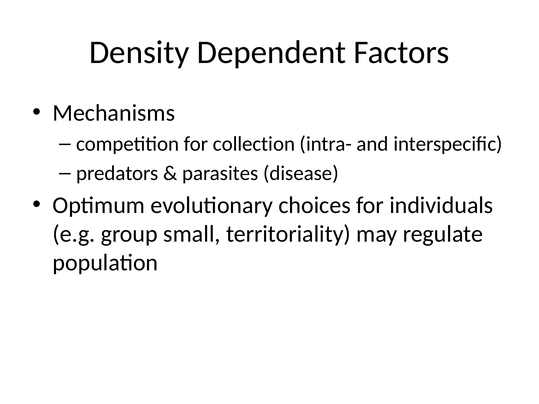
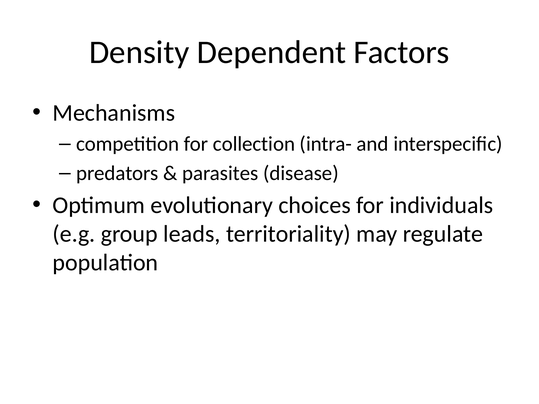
small: small -> leads
